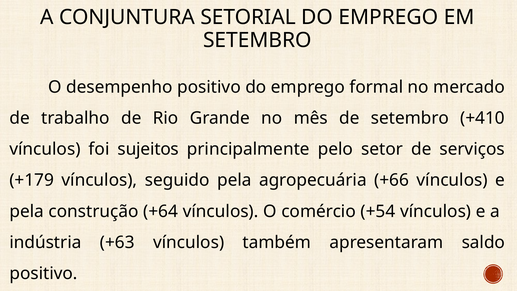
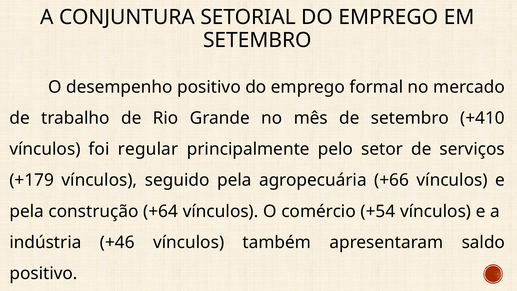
sujeitos: sujeitos -> regular
+63: +63 -> +46
